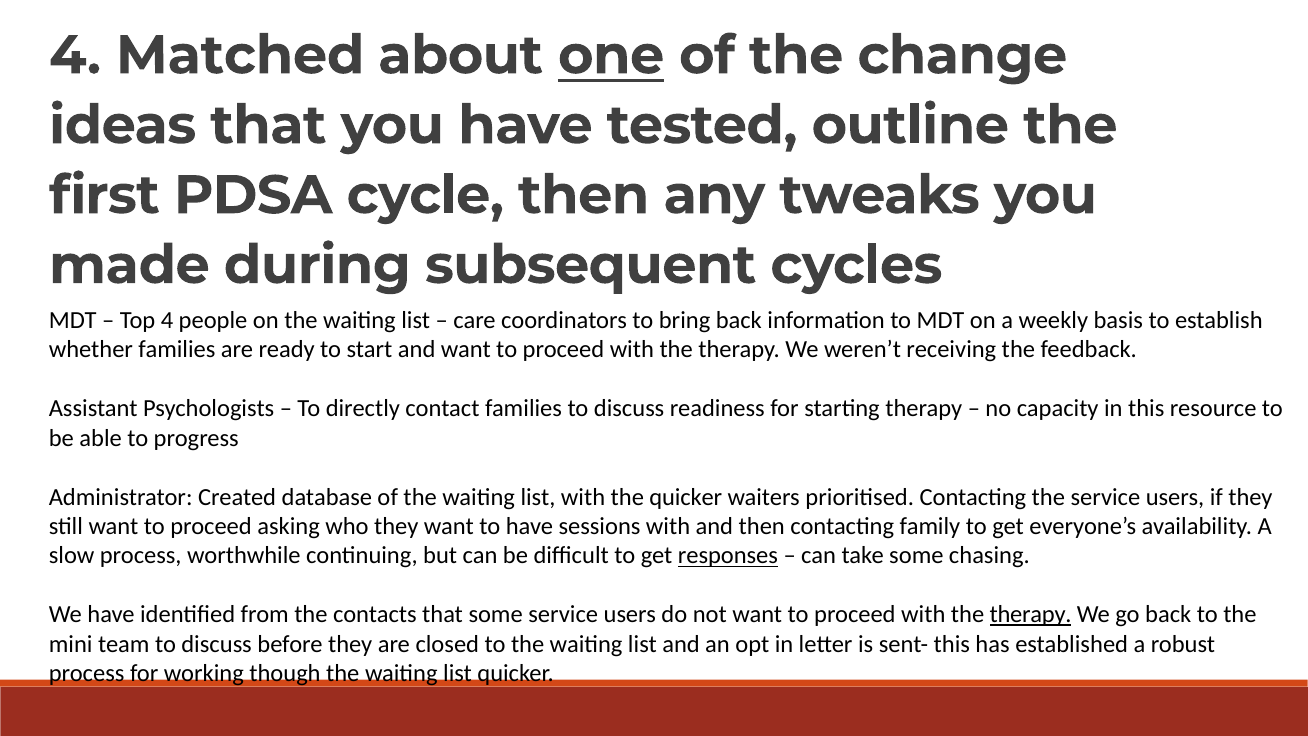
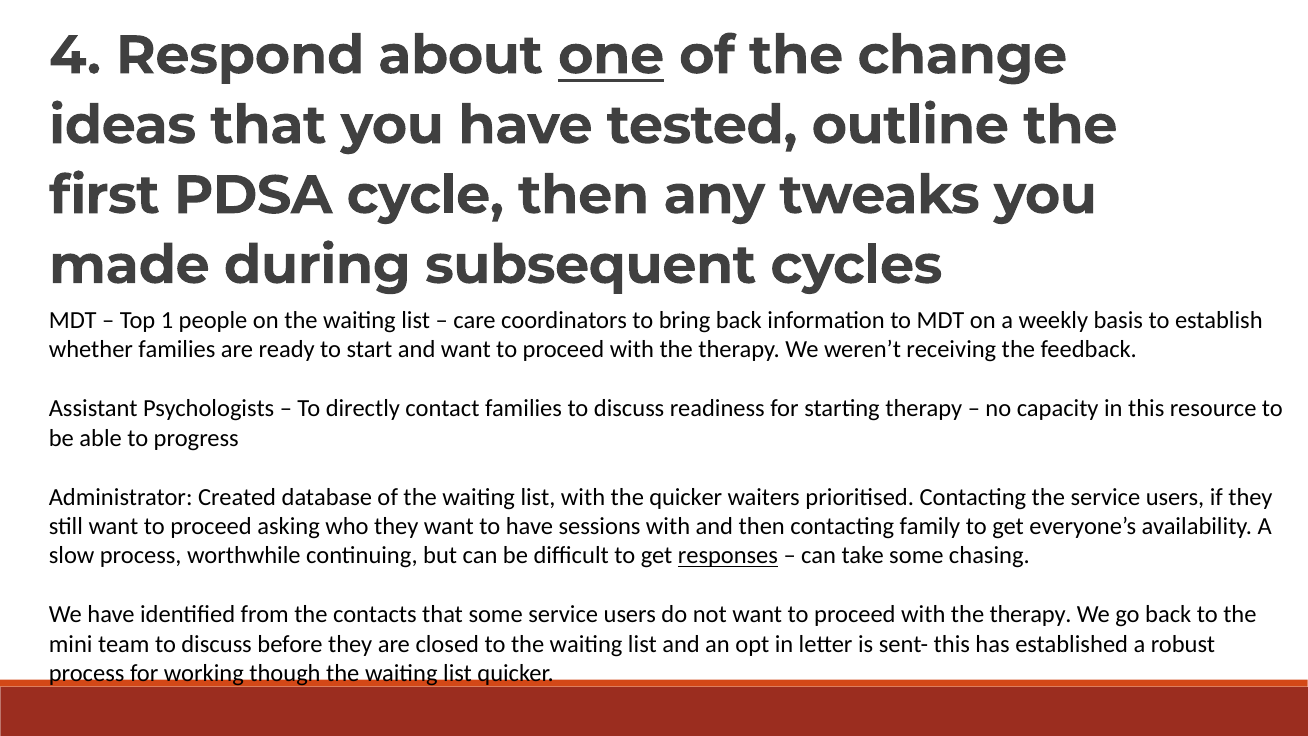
Matched: Matched -> Respond
Top 4: 4 -> 1
therapy at (1031, 614) underline: present -> none
